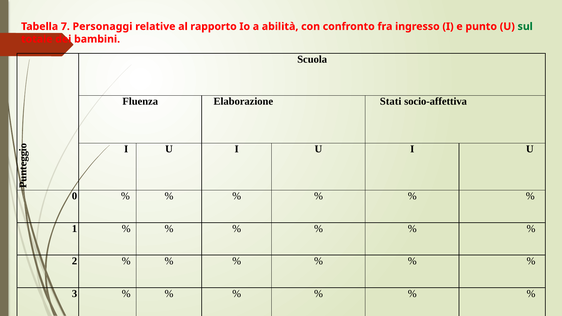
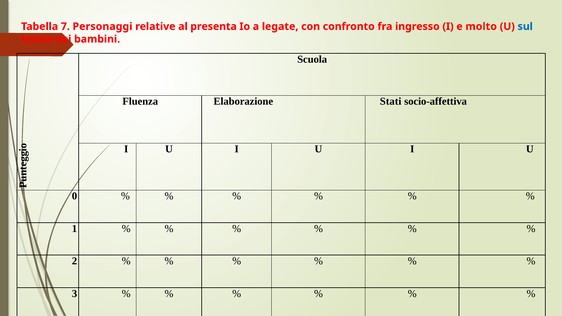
rapporto: rapporto -> presenta
abilità: abilità -> legate
punto: punto -> molto
sul colour: green -> blue
